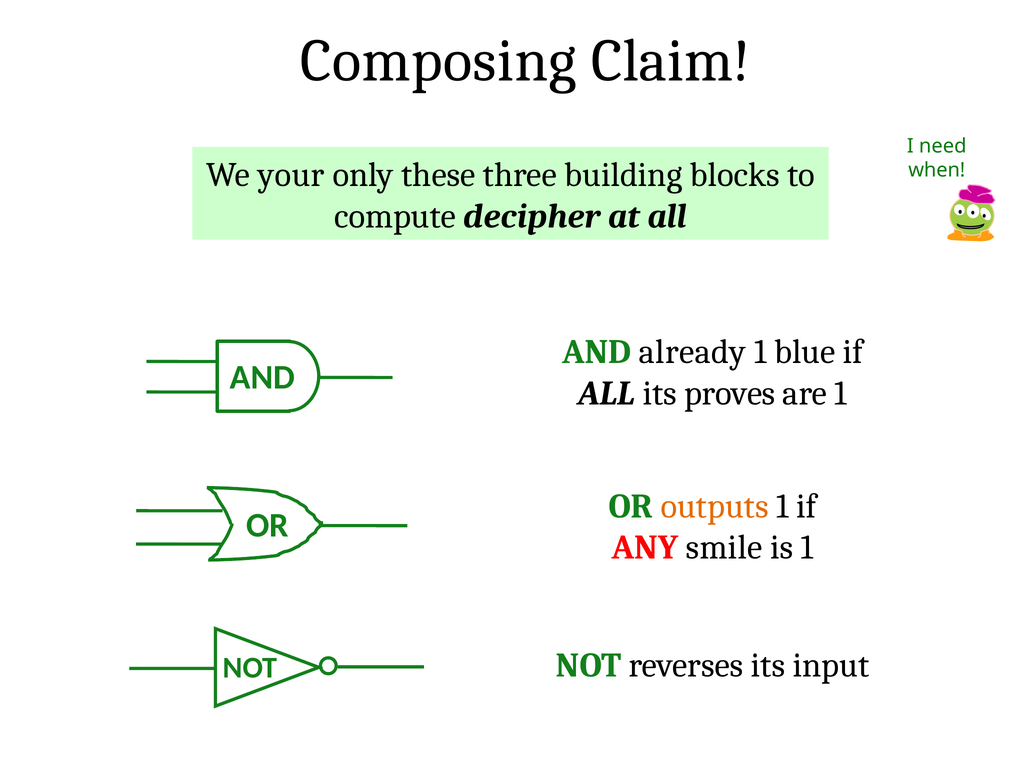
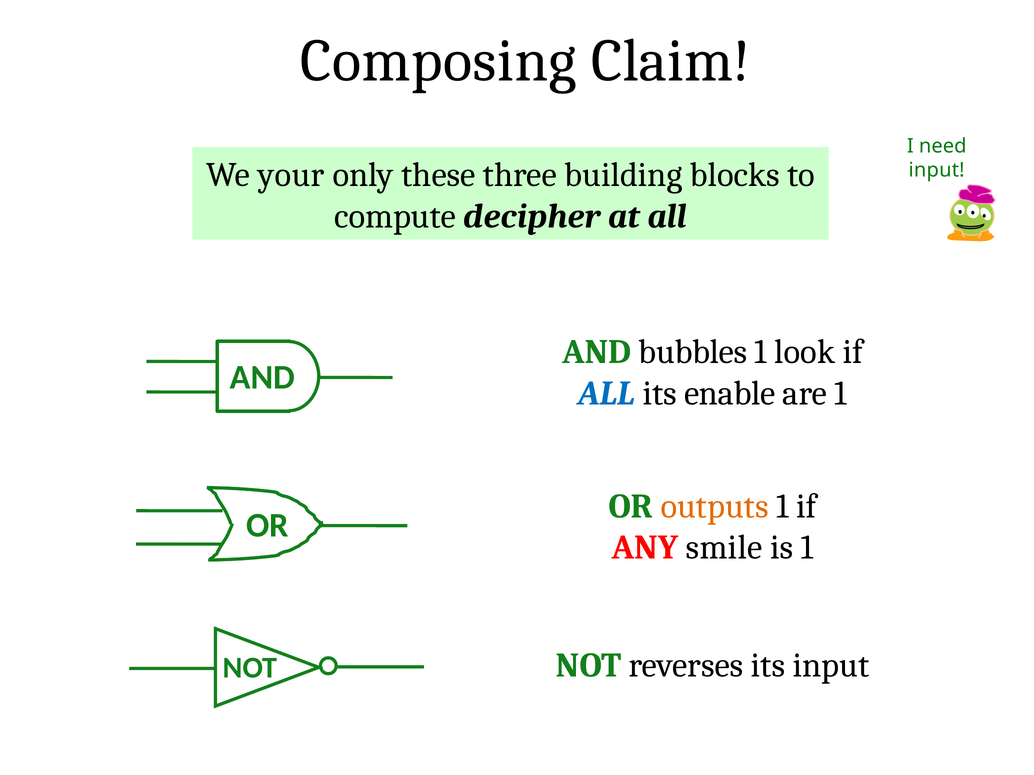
when at (937, 170): when -> input
already: already -> bubbles
blue: blue -> look
ALL at (607, 394) colour: black -> blue
proves: proves -> enable
